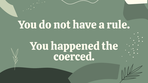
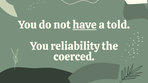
have underline: none -> present
rule: rule -> told
happened: happened -> reliability
